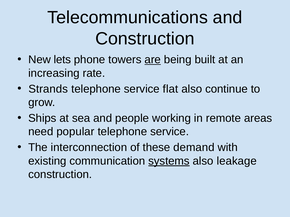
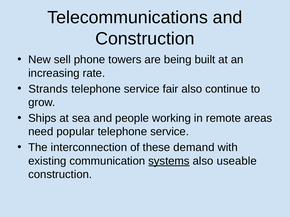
lets: lets -> sell
are underline: present -> none
flat: flat -> fair
leakage: leakage -> useable
